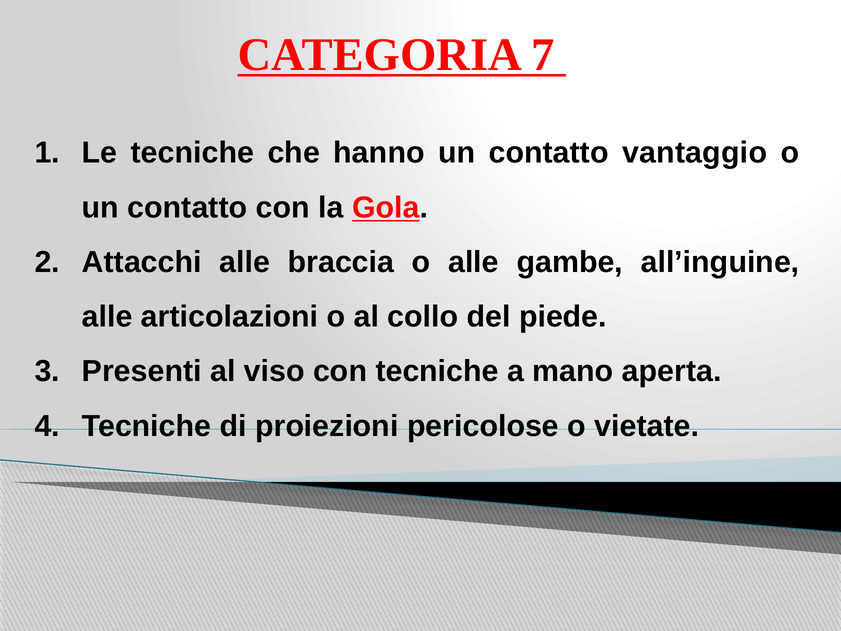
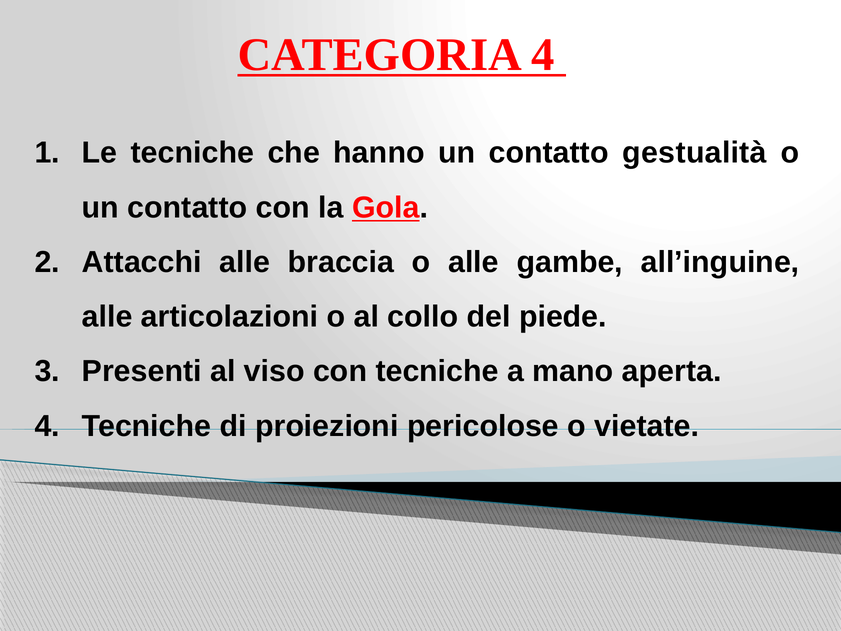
CATEGORIA 7: 7 -> 4
vantaggio: vantaggio -> gestualità
